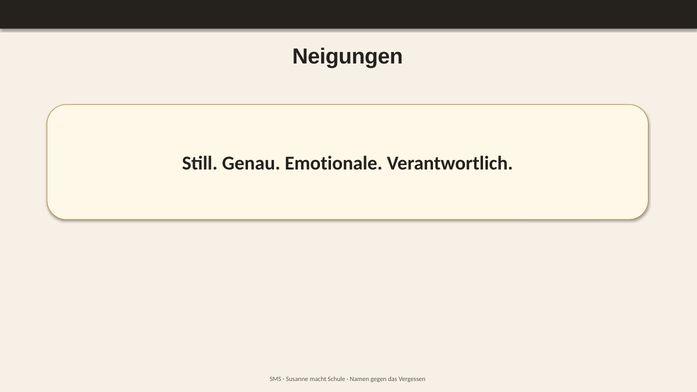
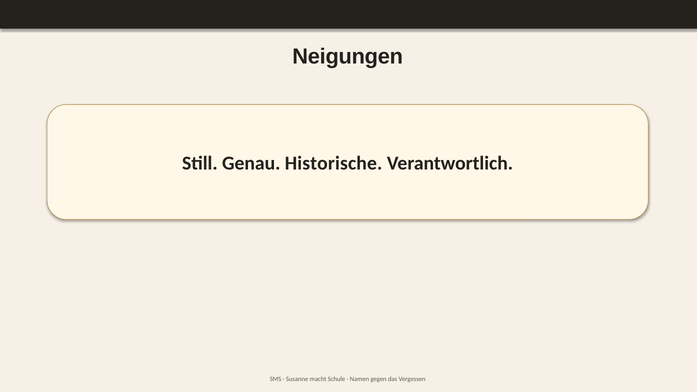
Emotionale: Emotionale -> Historische
